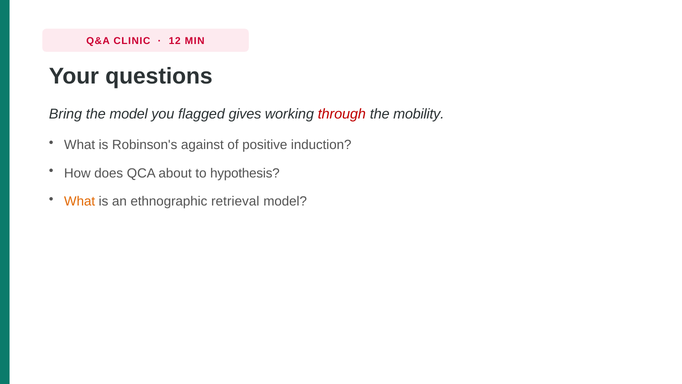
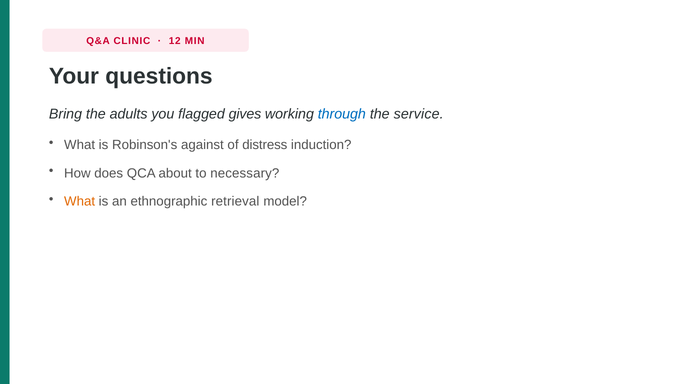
the model: model -> adults
through colour: red -> blue
mobility: mobility -> service
positive: positive -> distress
hypothesis: hypothesis -> necessary
